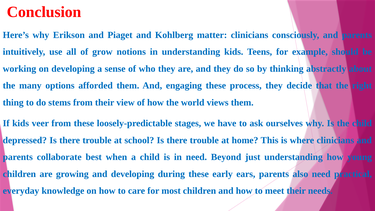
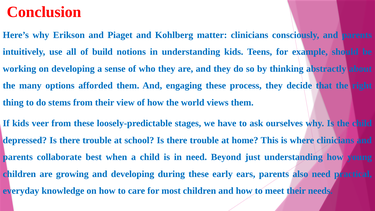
grow: grow -> build
